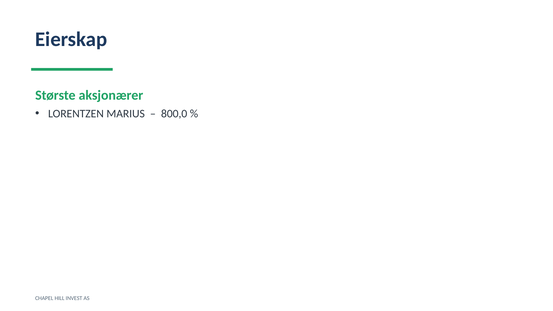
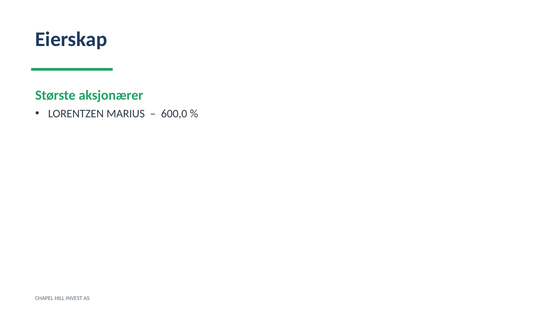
800,0: 800,0 -> 600,0
